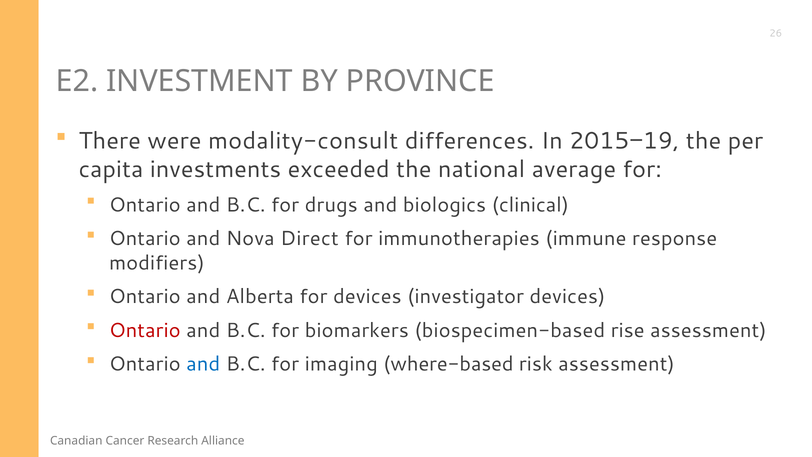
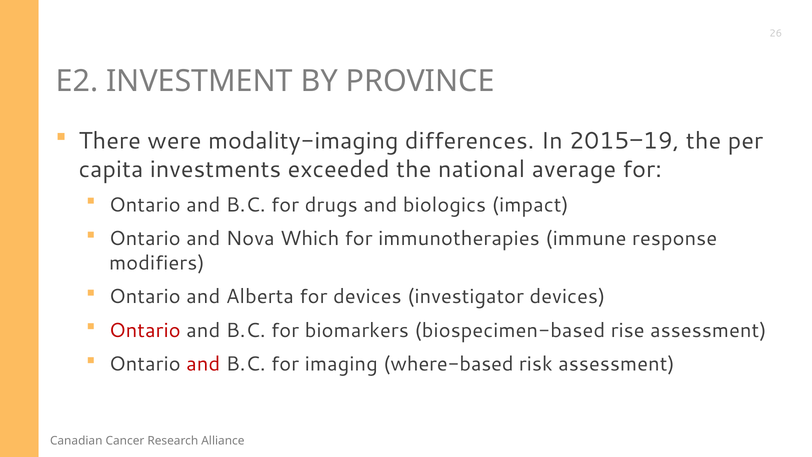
modality-consult: modality-consult -> modality-imaging
clinical: clinical -> impact
Direct: Direct -> Which
and at (203, 364) colour: blue -> red
